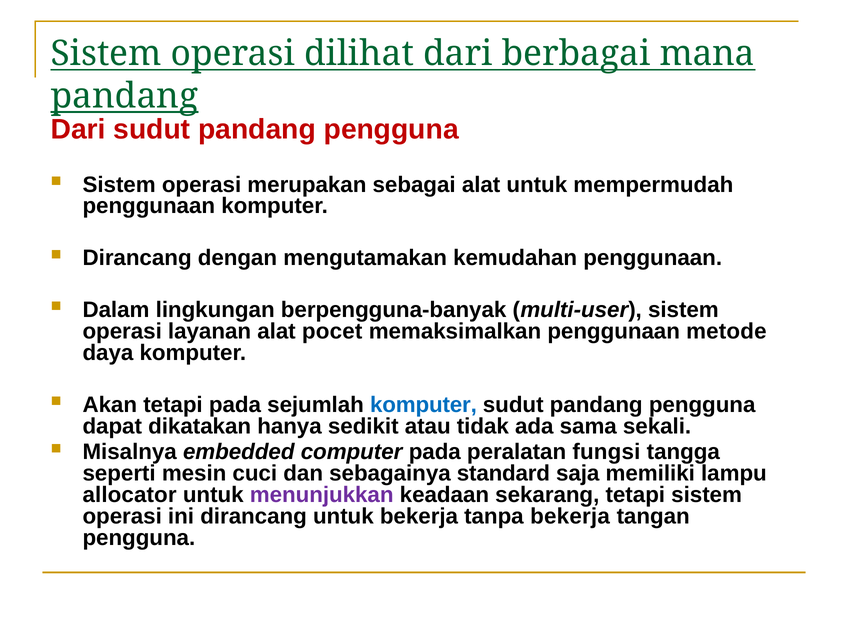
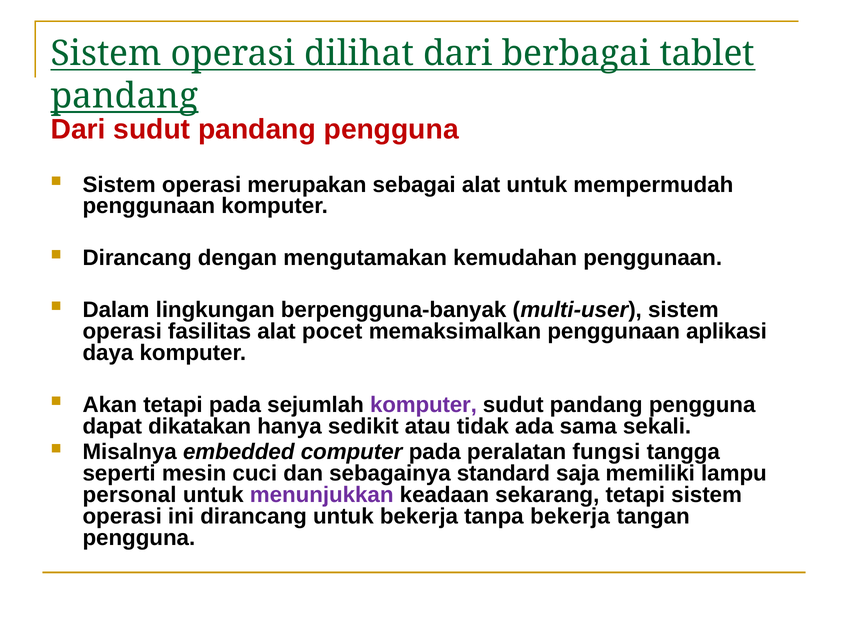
mana: mana -> tablet
layanan: layanan -> fasilitas
metode: metode -> aplikasi
komputer at (423, 405) colour: blue -> purple
allocator: allocator -> personal
